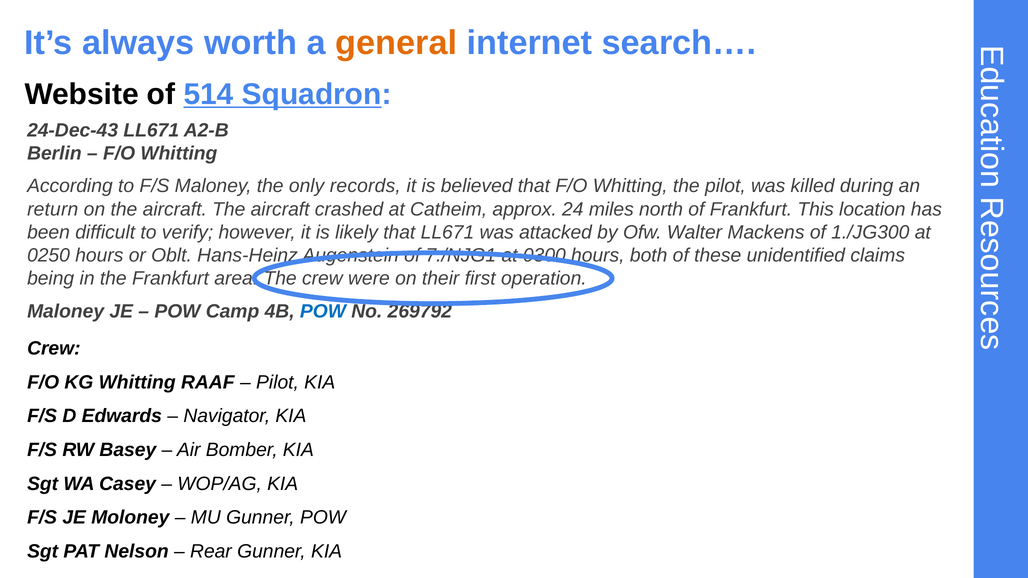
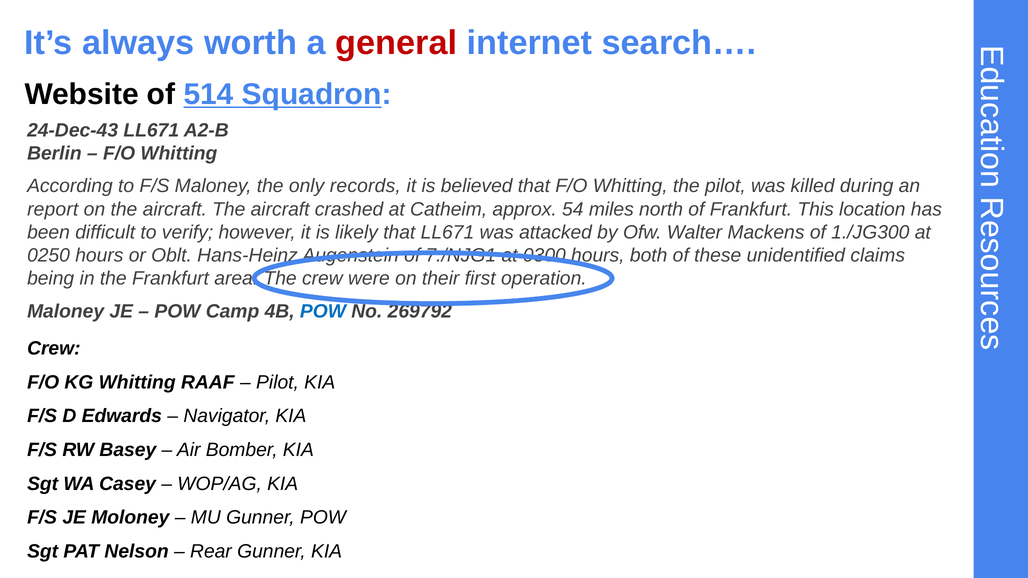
general colour: orange -> red
return: return -> report
24: 24 -> 54
